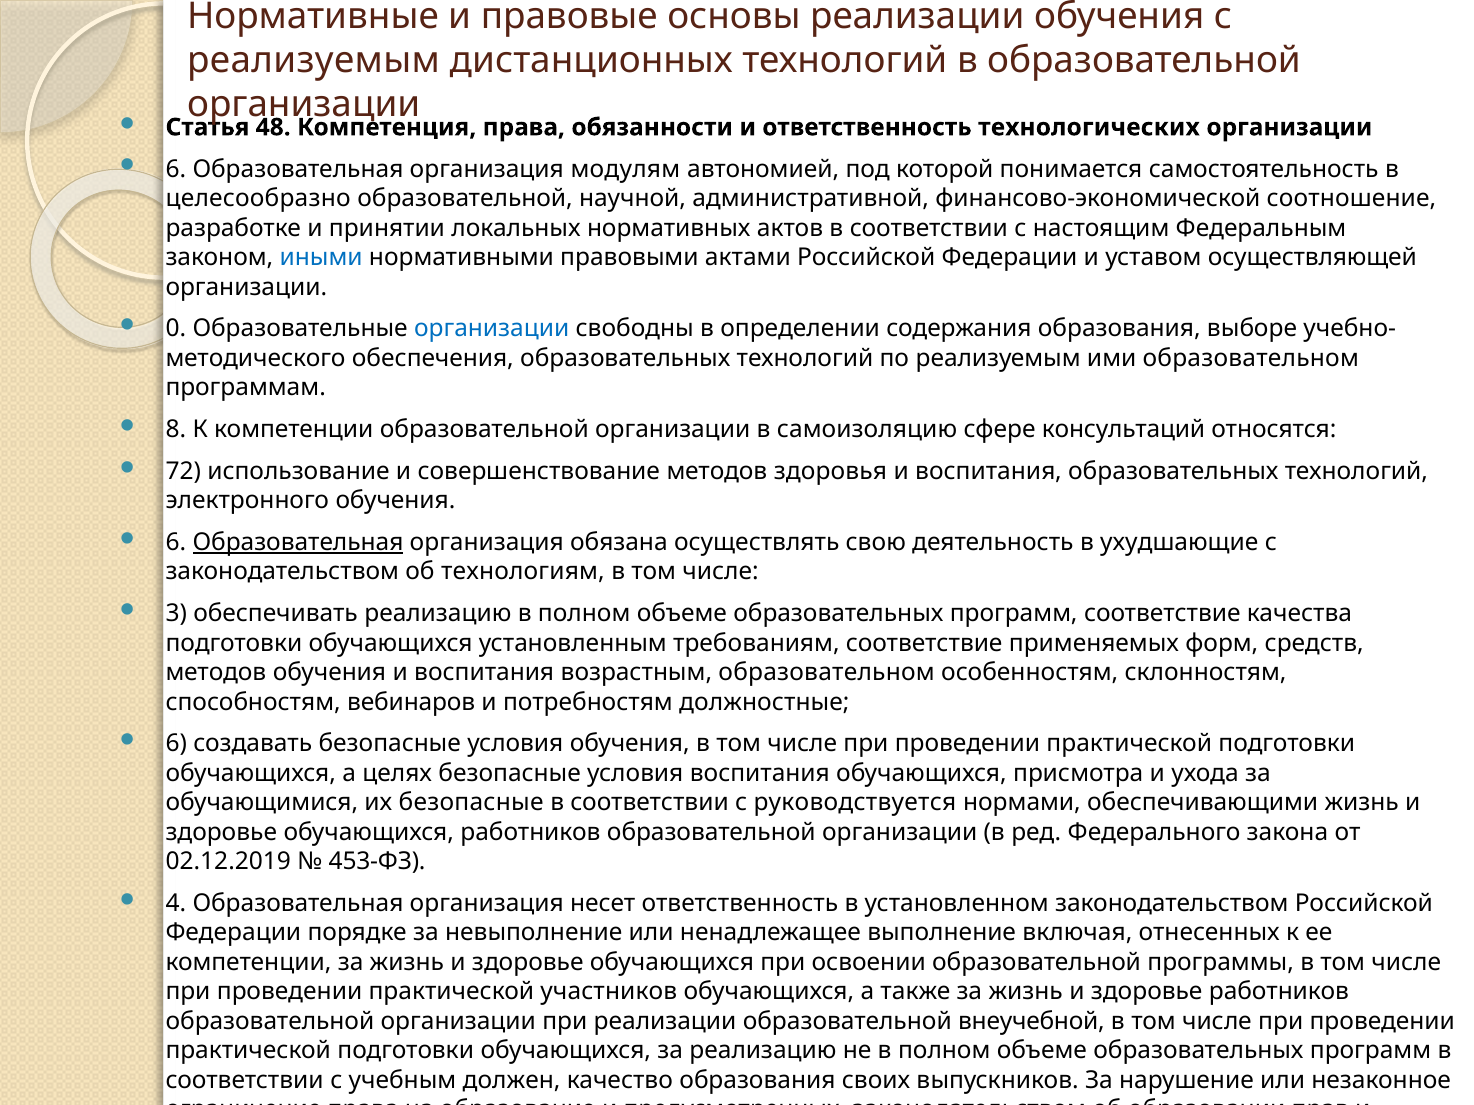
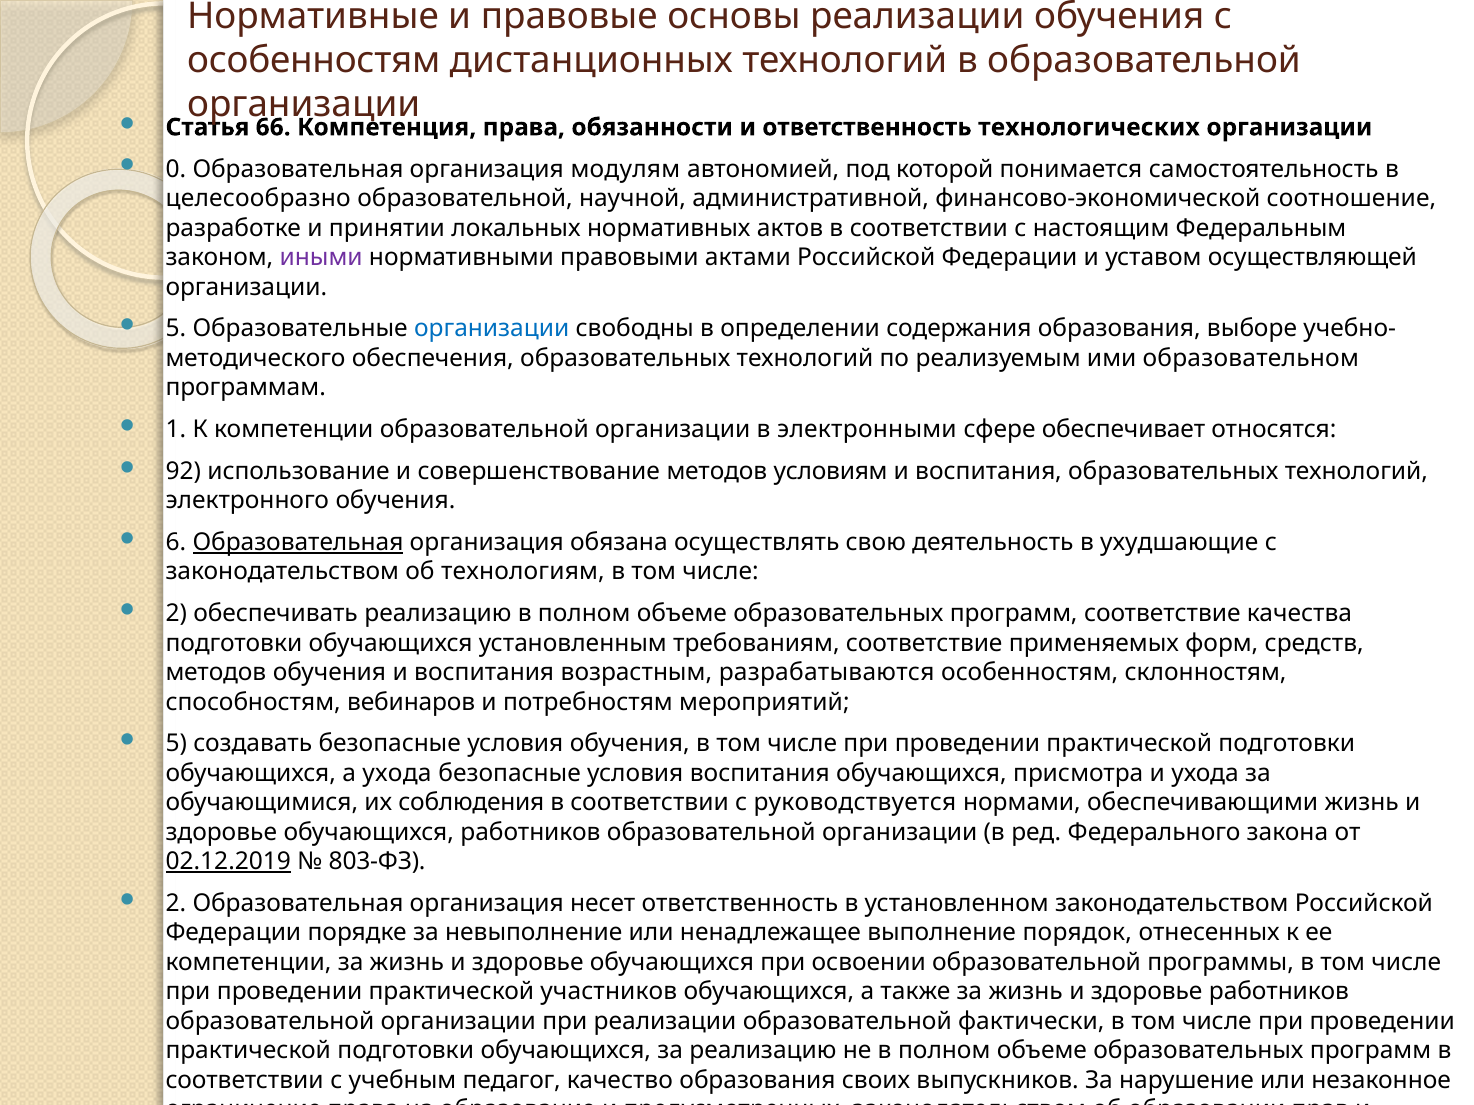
реализуемым at (314, 60): реализуемым -> особенностям
48: 48 -> 66
6 at (176, 169): 6 -> 0
иными colour: blue -> purple
0 at (176, 329): 0 -> 5
8: 8 -> 1
самоизоляцию: самоизоляцию -> электронными
консультаций: консультаций -> обеспечивает
72: 72 -> 92
здоровья: здоровья -> условиям
3 at (176, 614): 3 -> 2
возрастным образовательном: образовательном -> разрабатываются
потребностям должностные: должностные -> мероприятий
6 at (176, 744): 6 -> 5
а целях: целях -> ухода
их безопасные: безопасные -> соблюдения
02.12.2019 at (228, 862) underline: none -> present
453-ФЗ: 453-ФЗ -> 803-ФЗ
4 at (176, 904): 4 -> 2
включая: включая -> порядок
внеучебной: внеучебной -> фактически
должен: должен -> педагог
